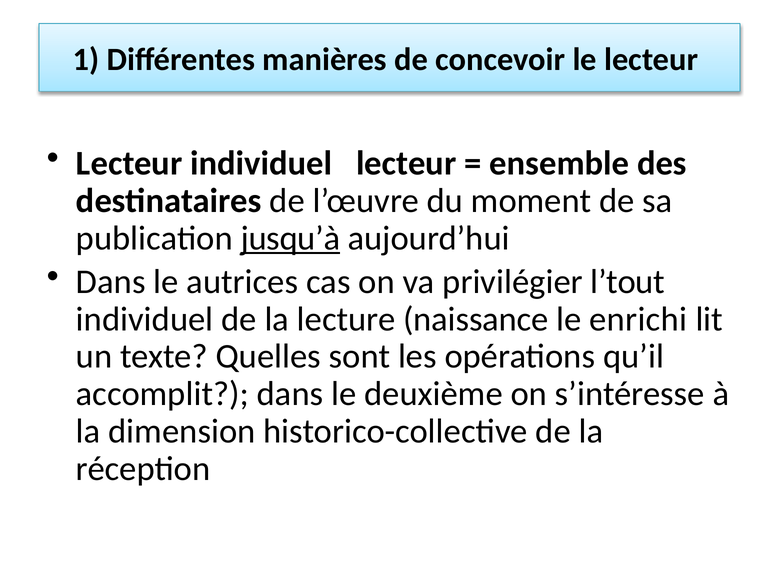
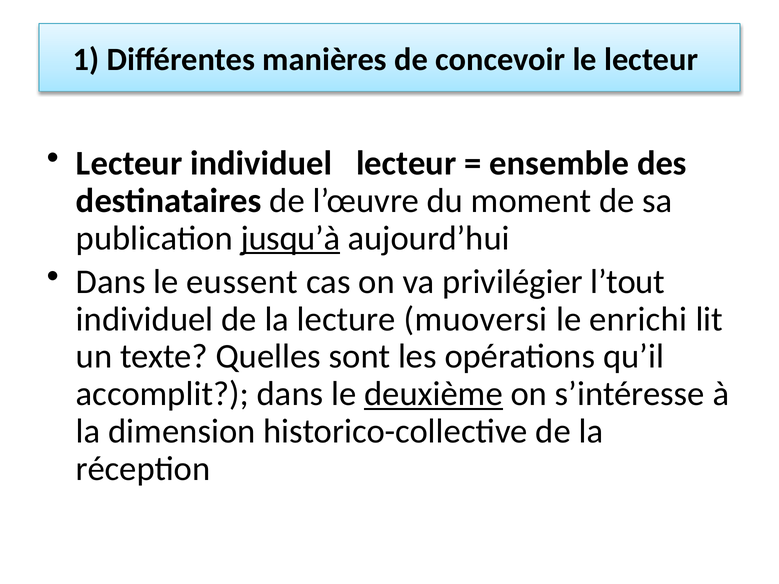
autrices: autrices -> eussent
naissance: naissance -> muoversi
deuxième underline: none -> present
